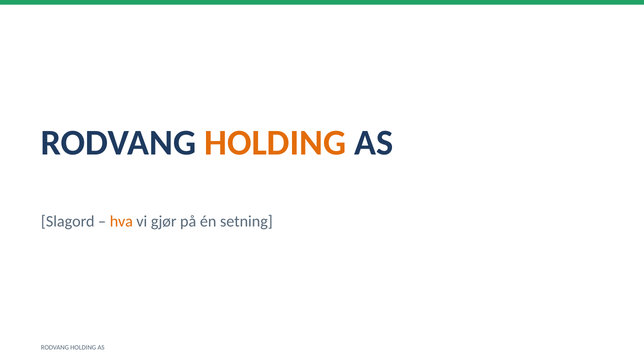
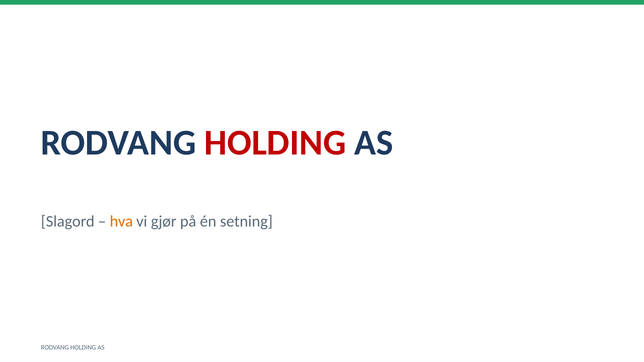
HOLDING at (275, 143) colour: orange -> red
